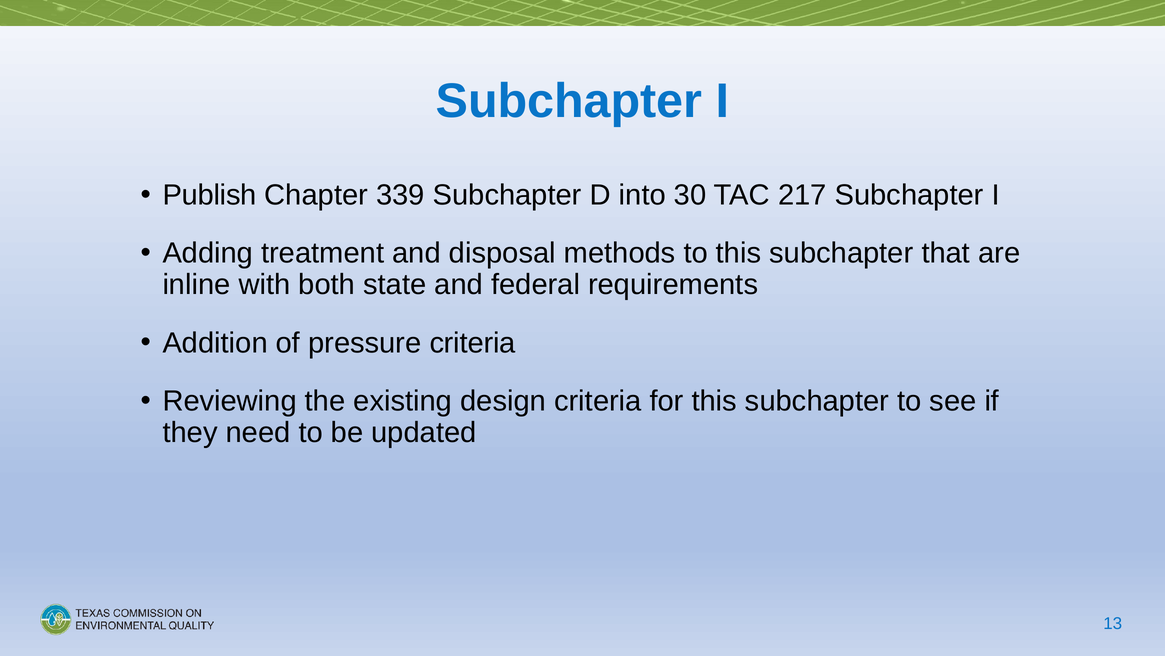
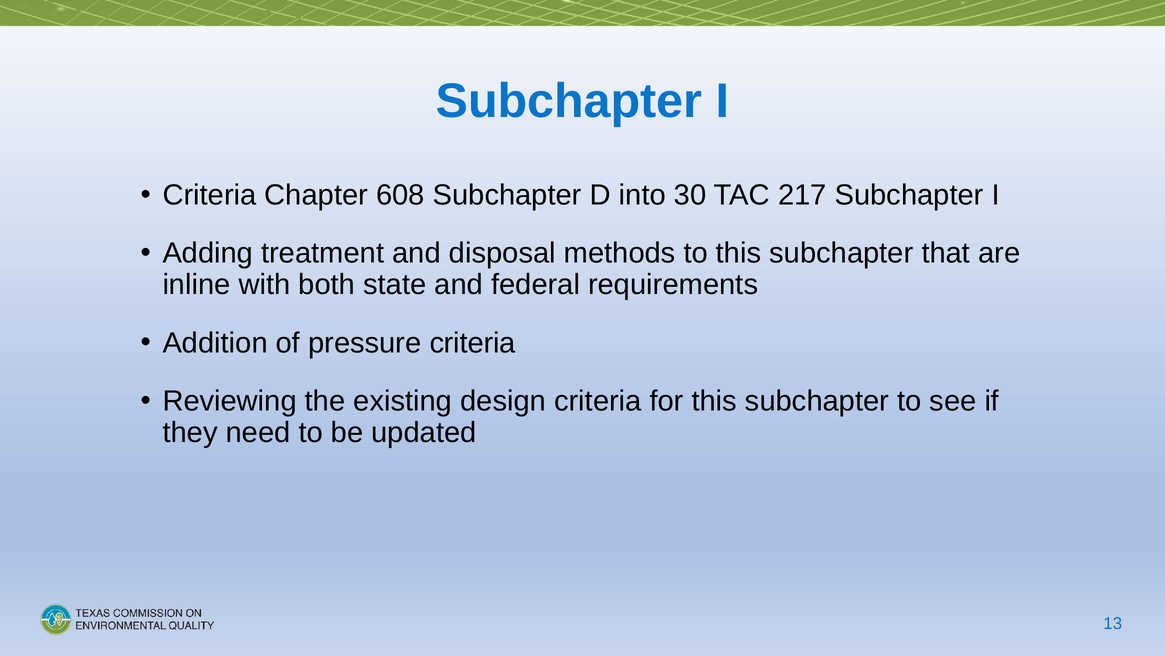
Publish at (210, 195): Publish -> Criteria
339: 339 -> 608
